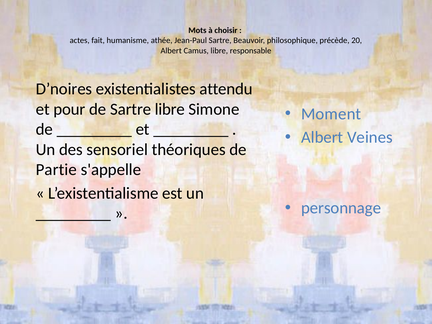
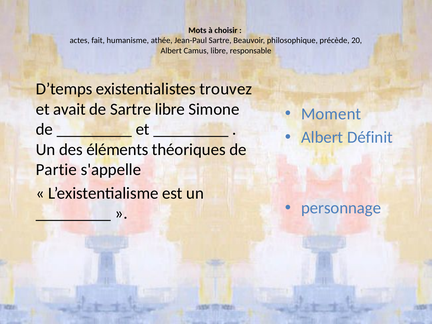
D’noires: D’noires -> D’temps
attendu: attendu -> trouvez
pour: pour -> avait
Veines: Veines -> Définit
sensoriel: sensoriel -> éléments
